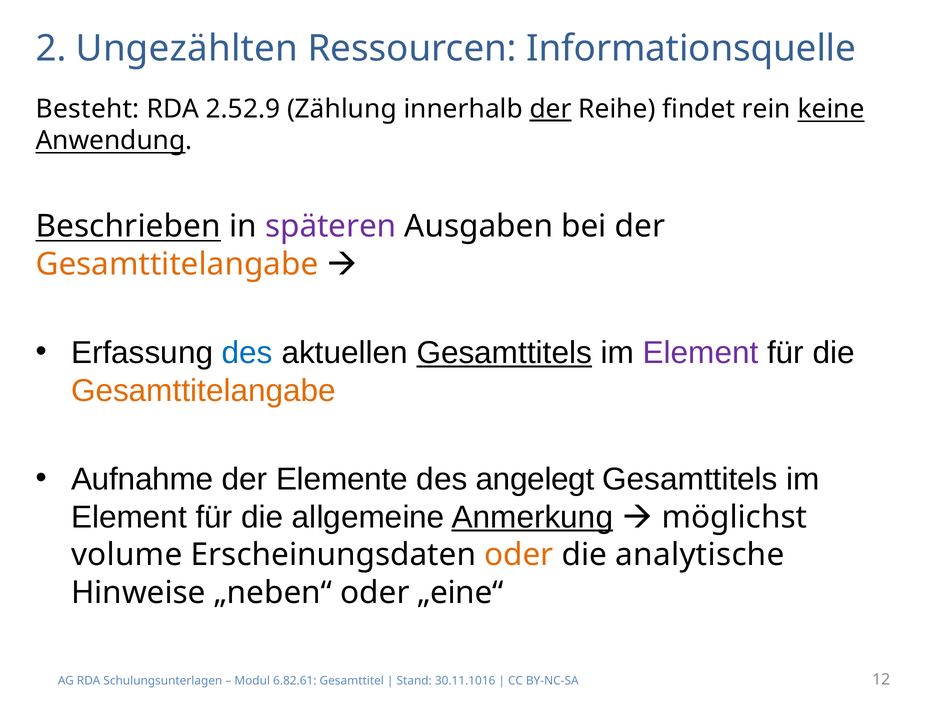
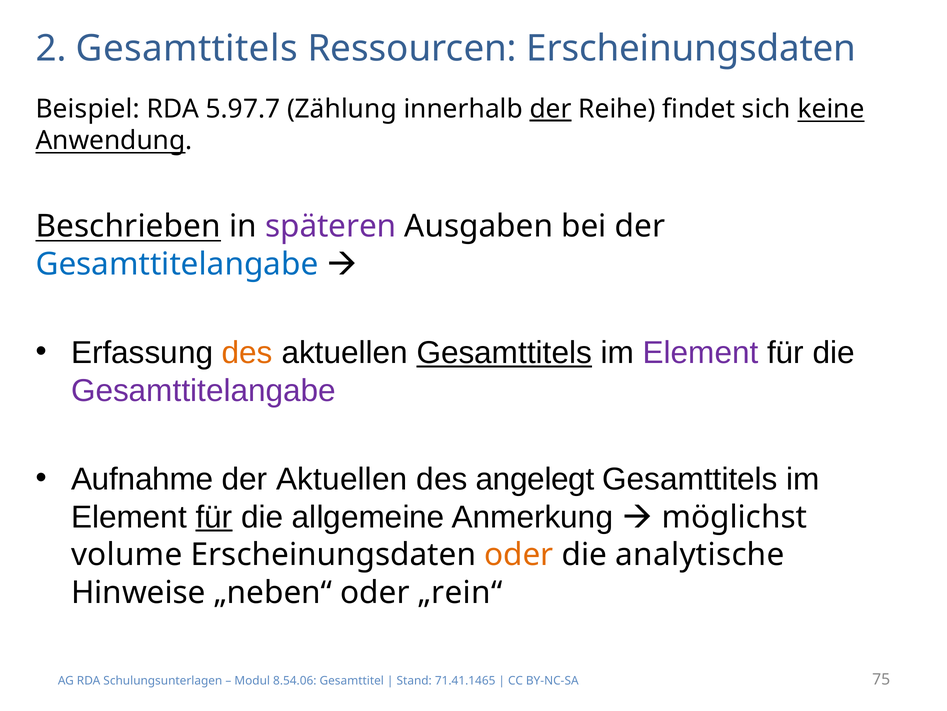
2 Ungezählten: Ungezählten -> Gesamttitels
Ressourcen Informationsquelle: Informationsquelle -> Erscheinungsdaten
Besteht: Besteht -> Beispiel
2.52.9: 2.52.9 -> 5.97.7
rein: rein -> sich
Gesamttitelangabe at (177, 264) colour: orange -> blue
des at (247, 352) colour: blue -> orange
Gesamttitelangabe at (203, 390) colour: orange -> purple
der Elemente: Elemente -> Aktuellen
für at (214, 517) underline: none -> present
Anmerkung underline: present -> none
„eine“: „eine“ -> „rein“
6.82.61: 6.82.61 -> 8.54.06
30.11.1016: 30.11.1016 -> 71.41.1465
12: 12 -> 75
